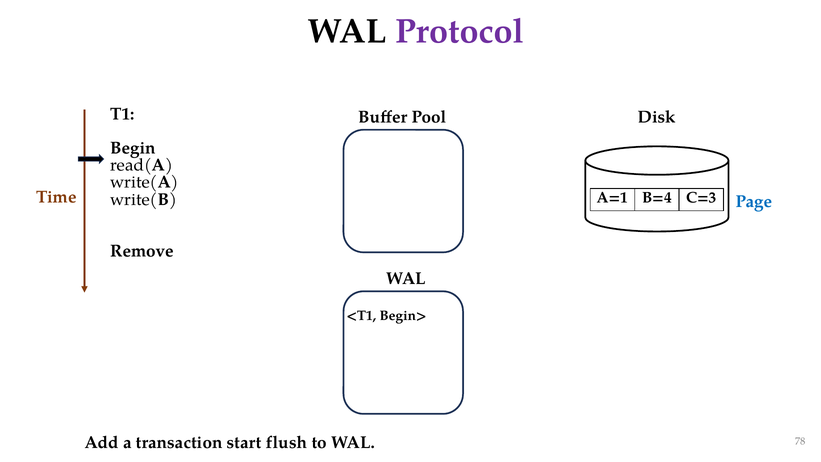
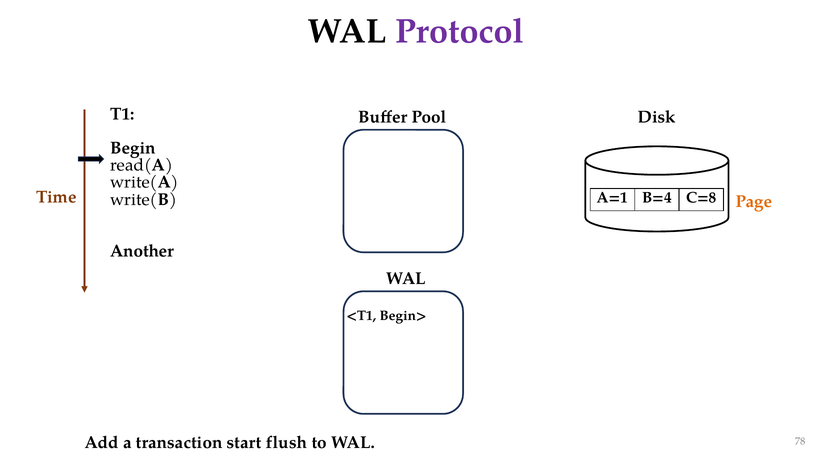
C=3: C=3 -> C=8
Page colour: blue -> orange
Remove: Remove -> Another
